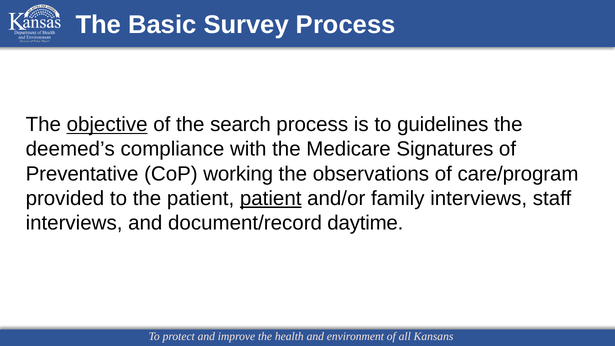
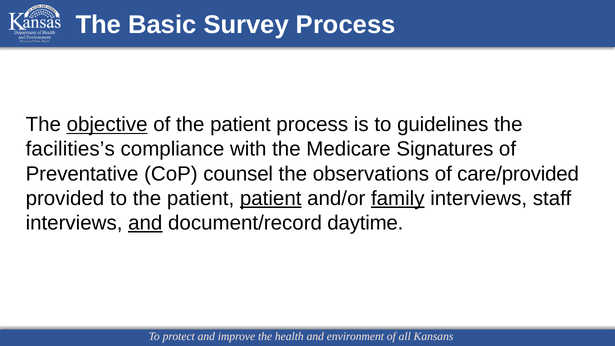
of the search: search -> patient
deemed’s: deemed’s -> facilities’s
working: working -> counsel
care/program: care/program -> care/provided
family underline: none -> present
and at (145, 223) underline: none -> present
